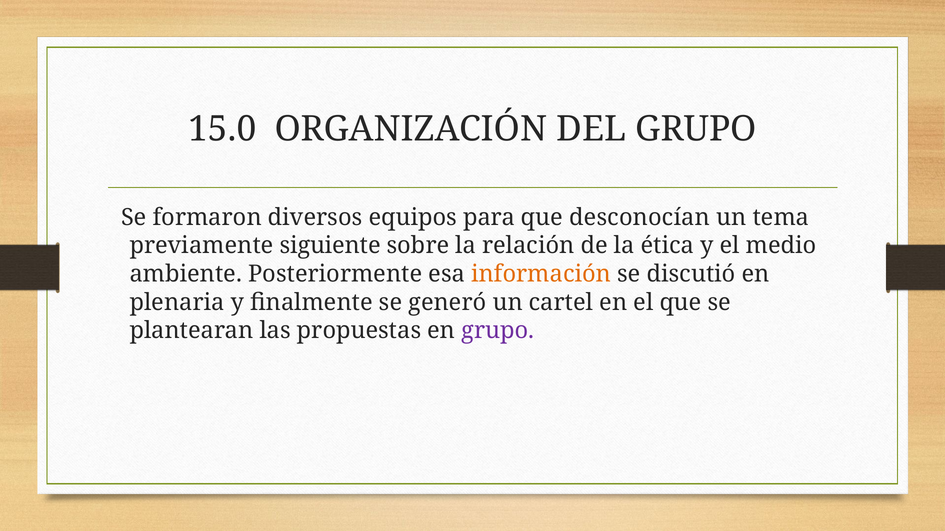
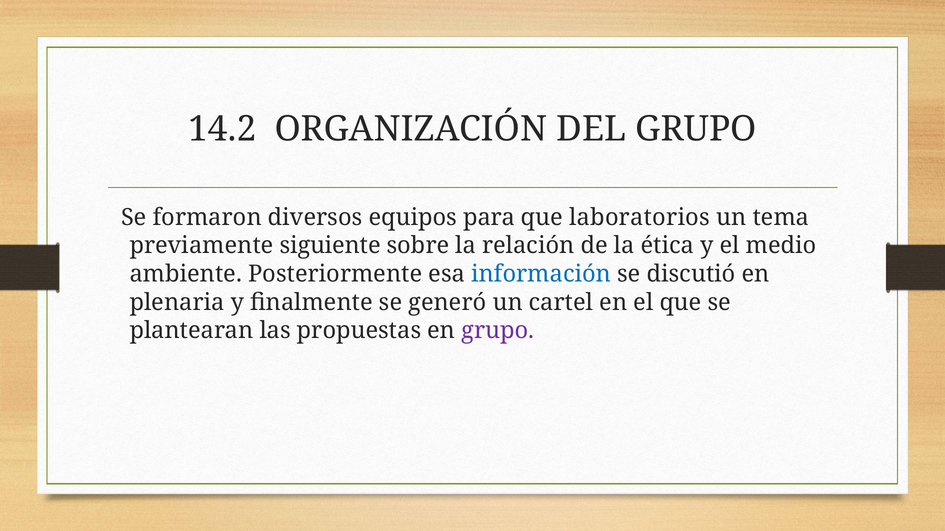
15.0: 15.0 -> 14.2
desconocían: desconocían -> laboratorios
información colour: orange -> blue
